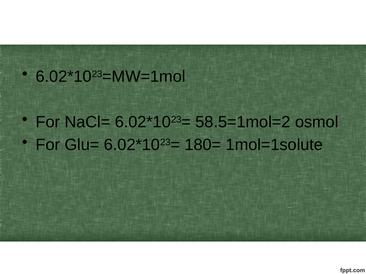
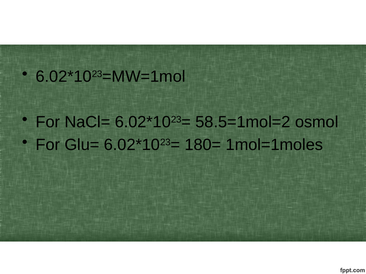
1mol=1solute: 1mol=1solute -> 1mol=1moles
